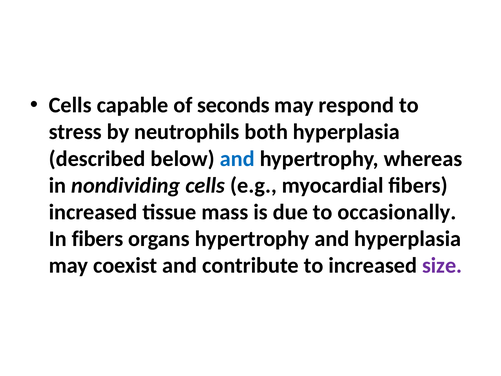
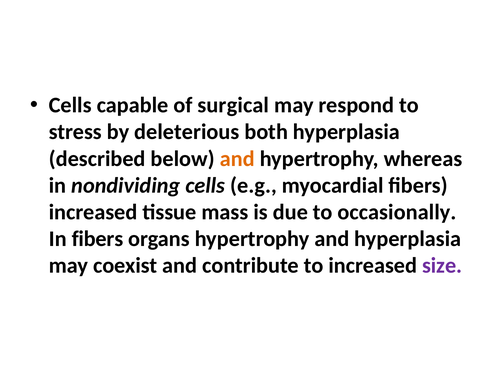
seconds: seconds -> surgical
neutrophils: neutrophils -> deleterious
and at (237, 159) colour: blue -> orange
